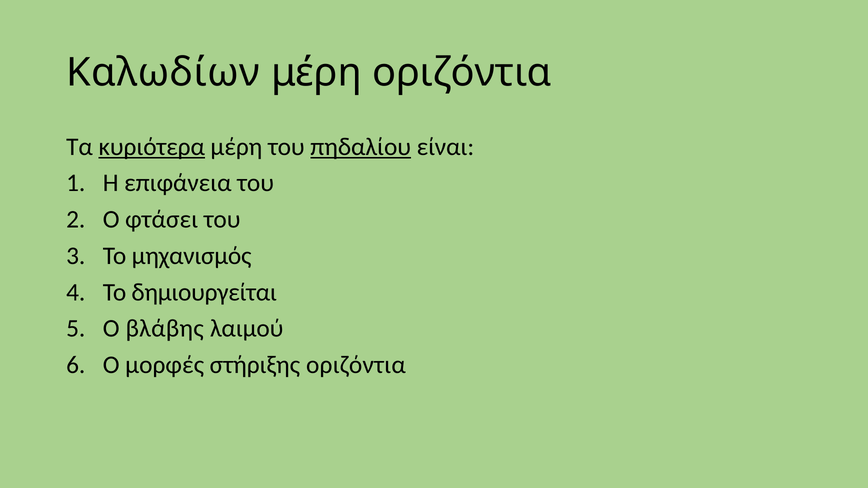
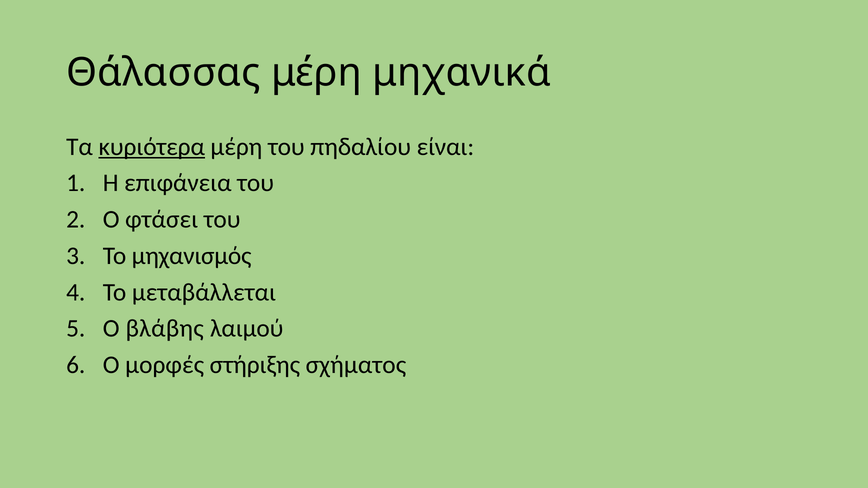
Καλωδίων: Καλωδίων -> Θάλασσας
μέρη οριζόντια: οριζόντια -> μηχανικά
πηδαλίου underline: present -> none
δημιουργείται: δημιουργείται -> μεταβάλλεται
στήριξης οριζόντια: οριζόντια -> σχήματος
